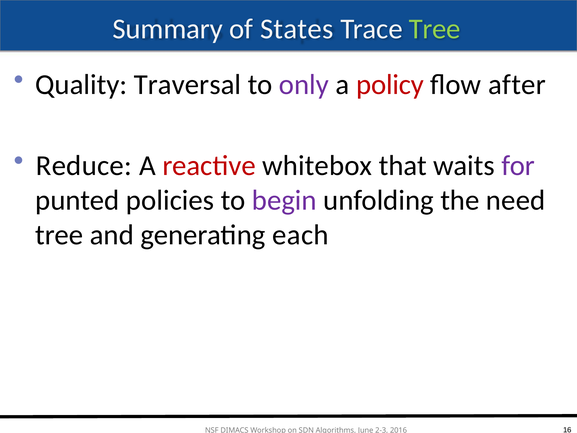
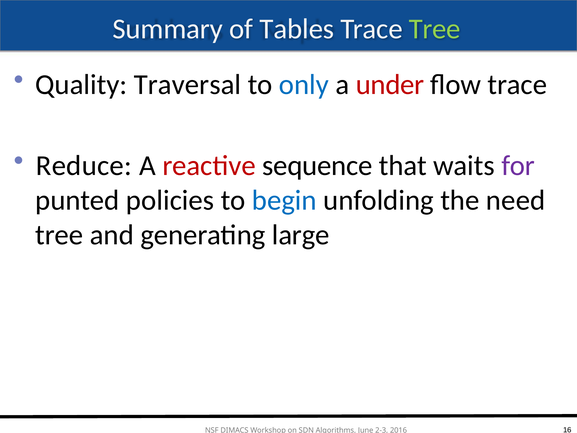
States: States -> Tables
only colour: purple -> blue
policy: policy -> under
flow after: after -> trace
whitebox: whitebox -> sequence
begin colour: purple -> blue
each: each -> large
